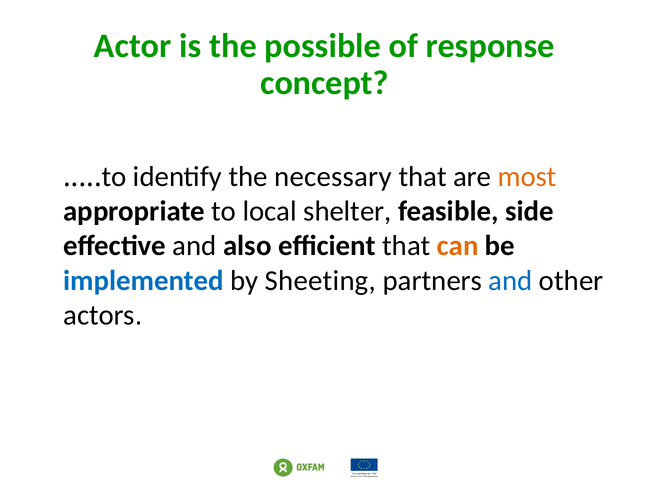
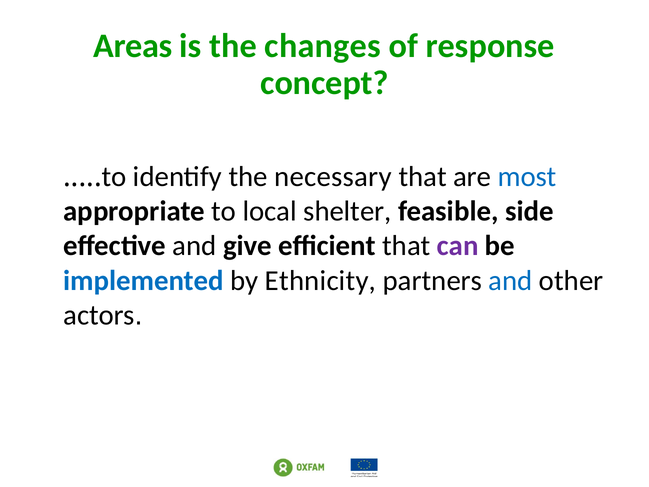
Actor: Actor -> Areas
possible: possible -> changes
most colour: orange -> blue
also: also -> give
can colour: orange -> purple
Sheeting: Sheeting -> Ethnicity
